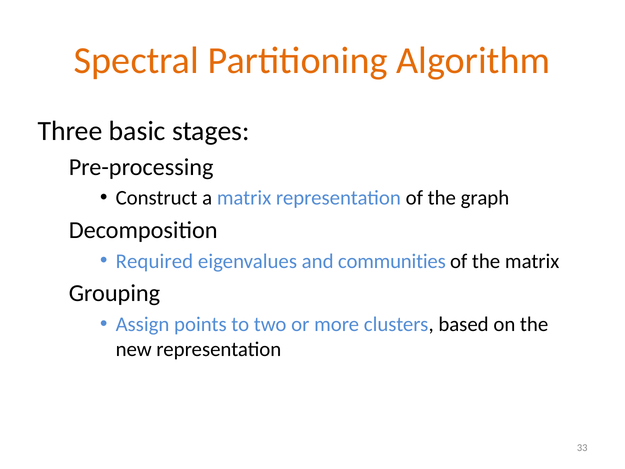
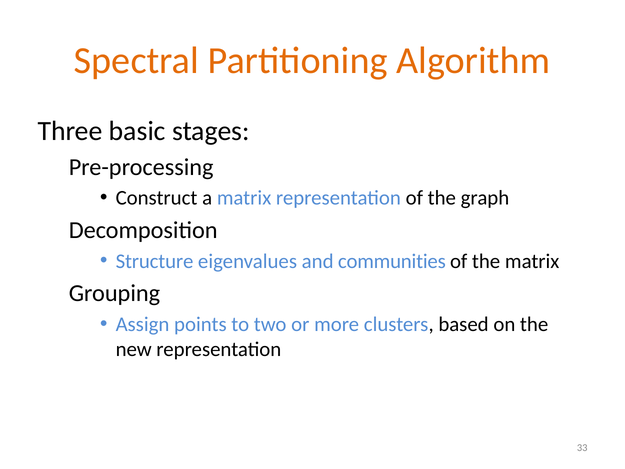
Required: Required -> Structure
